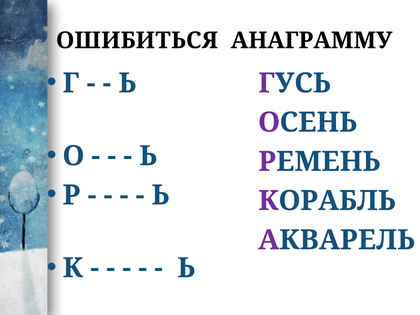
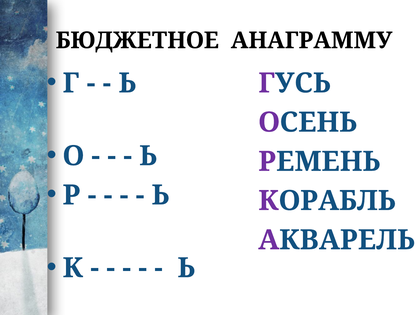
ОШИБИТЬСЯ: ОШИБИТЬСЯ -> БЮДЖЕТНОЕ
